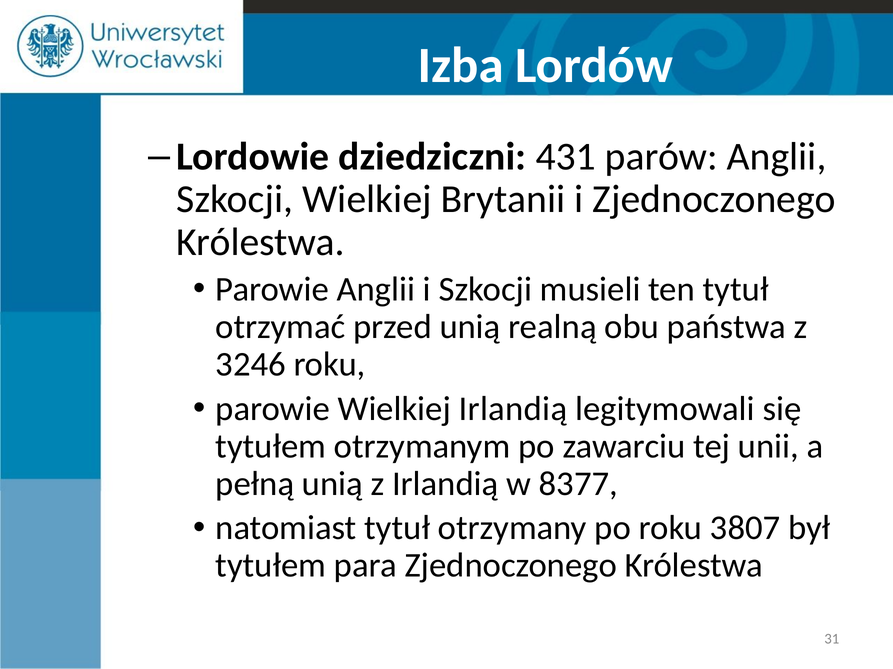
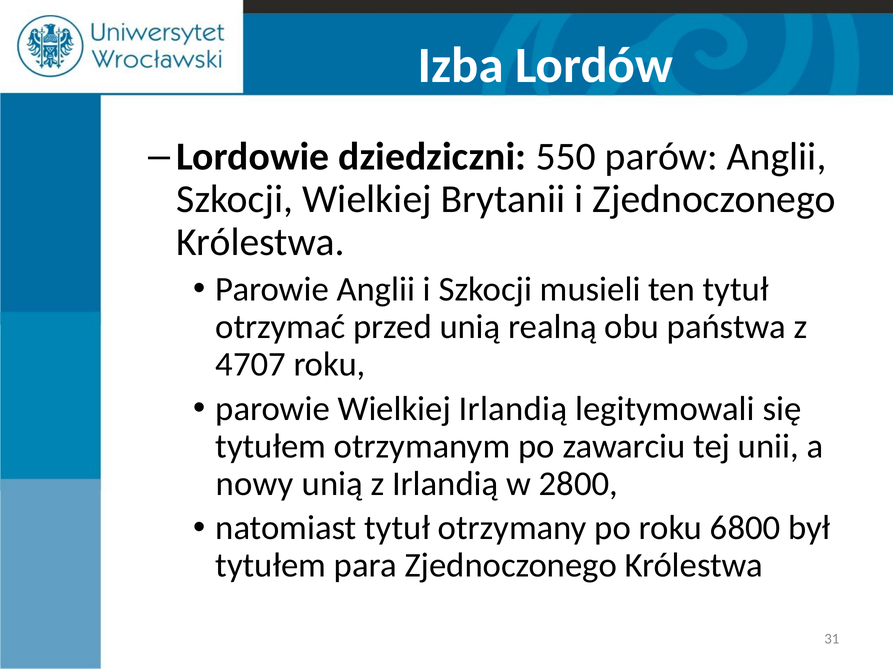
431: 431 -> 550
3246: 3246 -> 4707
pełną: pełną -> nowy
8377: 8377 -> 2800
3807: 3807 -> 6800
